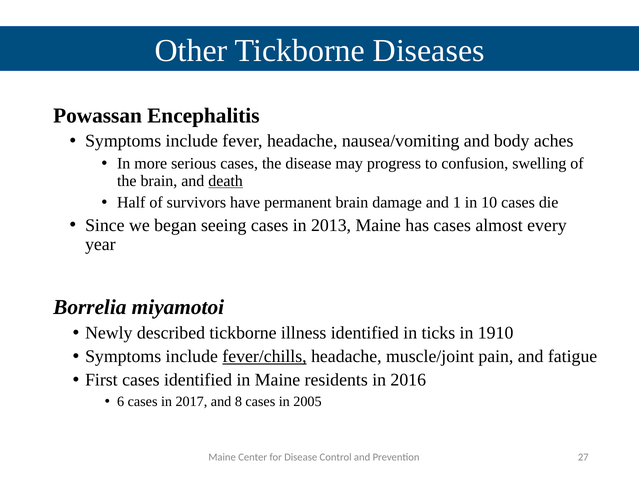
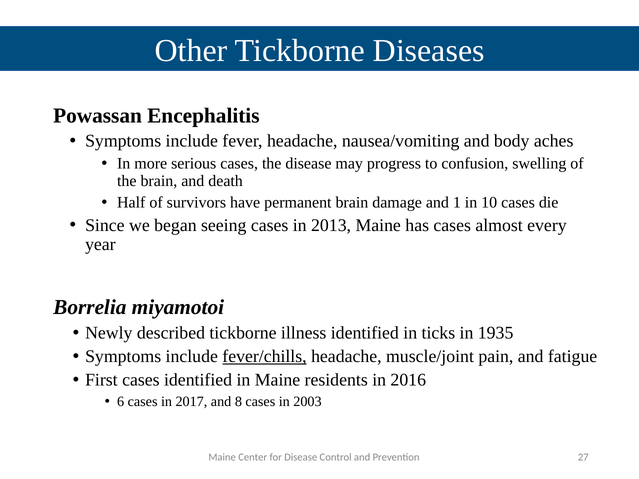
death underline: present -> none
1910: 1910 -> 1935
2005: 2005 -> 2003
